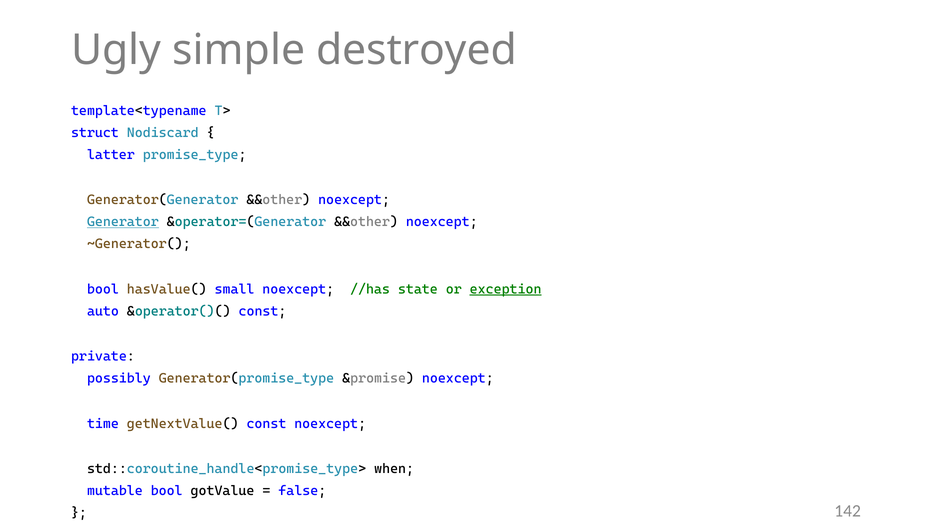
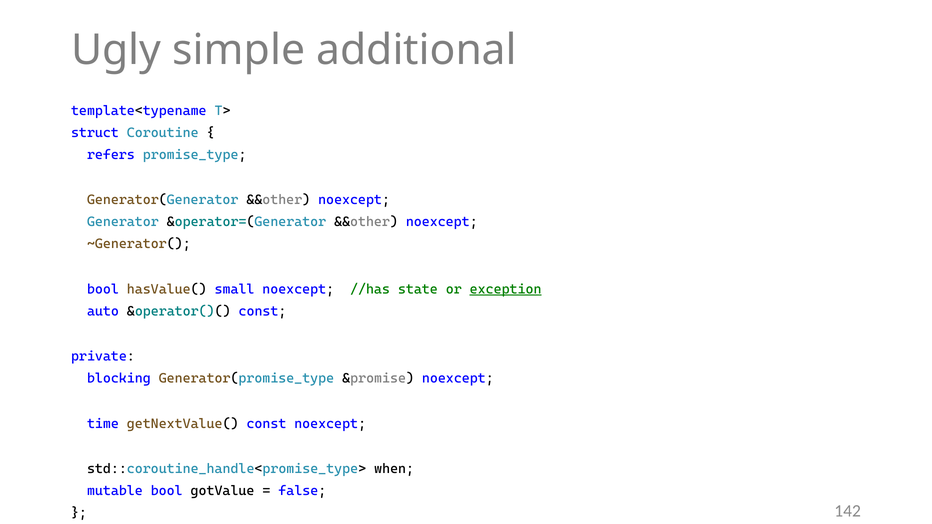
destroyed: destroyed -> additional
Nodiscard: Nodiscard -> Coroutine
latter: latter -> refers
Generator underline: present -> none
possibly: possibly -> blocking
